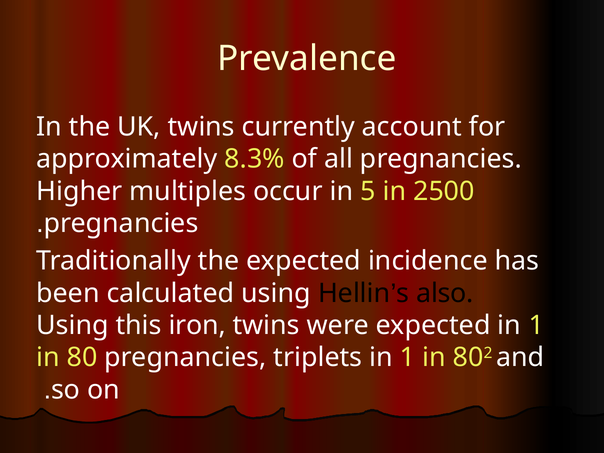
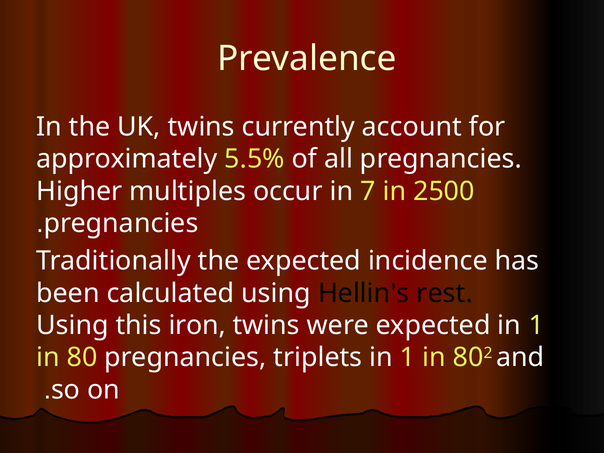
8.3%: 8.3% -> 5.5%
5: 5 -> 7
also: also -> rest
